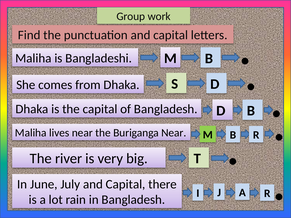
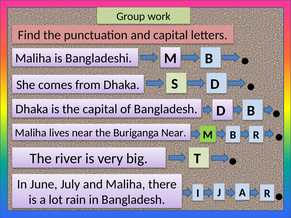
July and Capital: Capital -> Maliha
